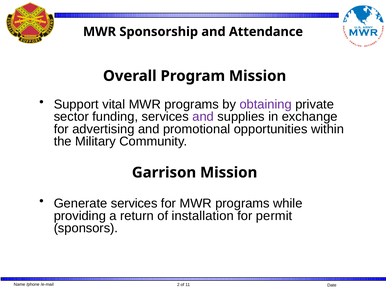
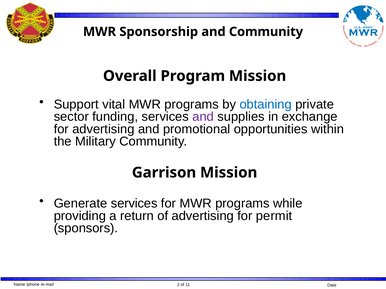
and Attendance: Attendance -> Community
obtaining colour: purple -> blue
of installation: installation -> advertising
